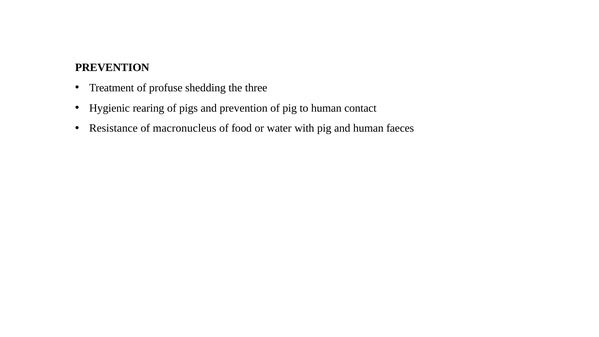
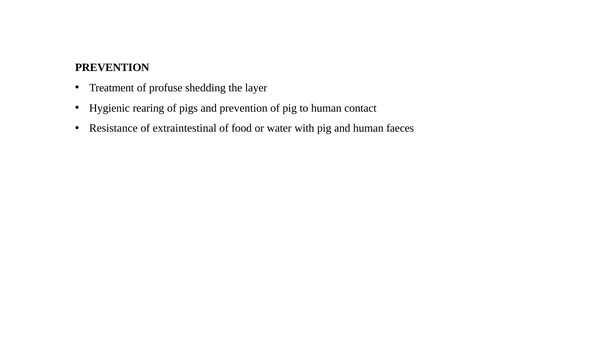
three: three -> layer
macronucleus: macronucleus -> extraintestinal
